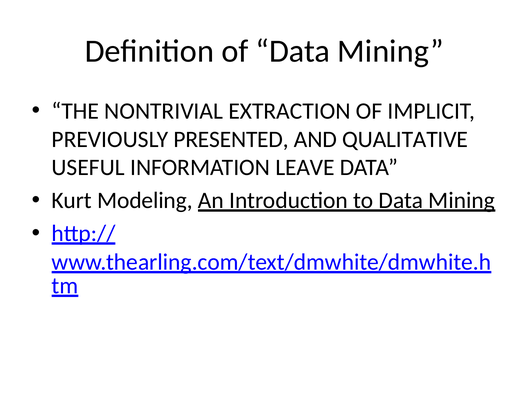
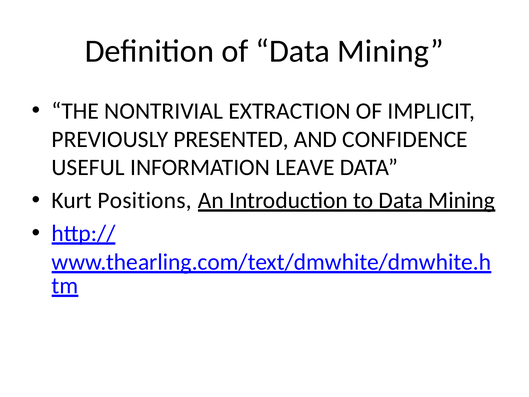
QUALITATIVE: QUALITATIVE -> CONFIDENCE
Modeling: Modeling -> Positions
